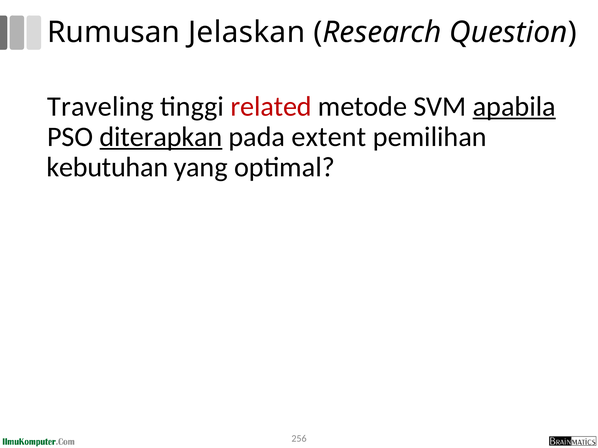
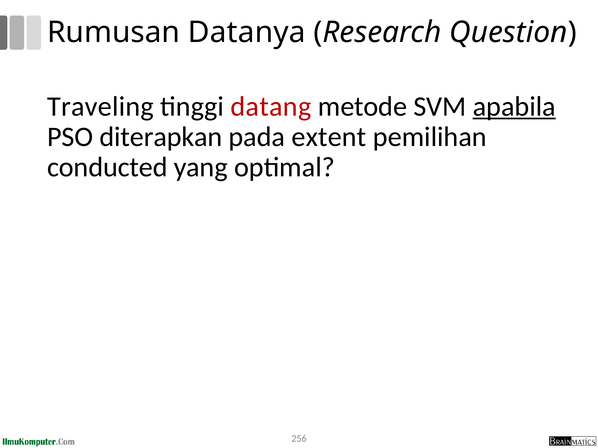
Jelaskan: Jelaskan -> Datanya
related: related -> datang
diterapkan underline: present -> none
kebutuhan: kebutuhan -> conducted
